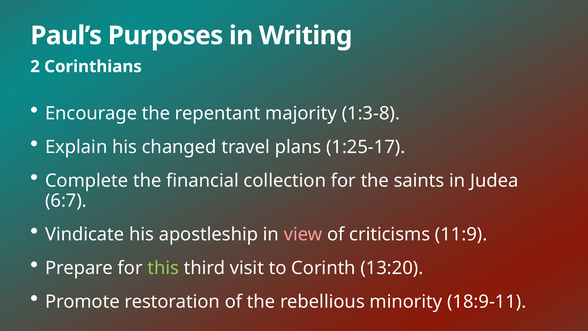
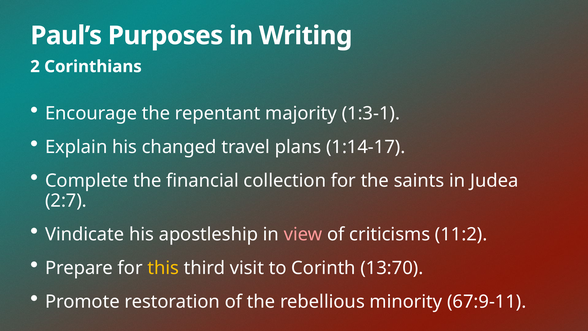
1:3-8: 1:3-8 -> 1:3-1
1:25-17: 1:25-17 -> 1:14-17
6:7: 6:7 -> 2:7
11:9: 11:9 -> 11:2
this colour: light green -> yellow
13:20: 13:20 -> 13:70
18:9-11: 18:9-11 -> 67:9-11
